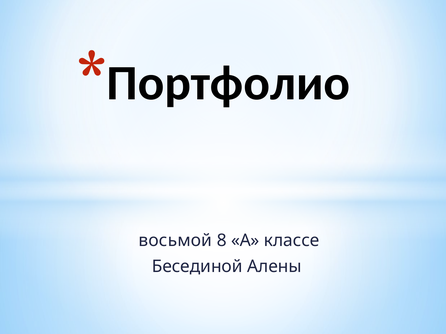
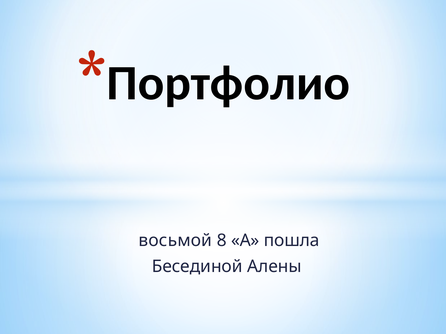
классе: классе -> пошла
